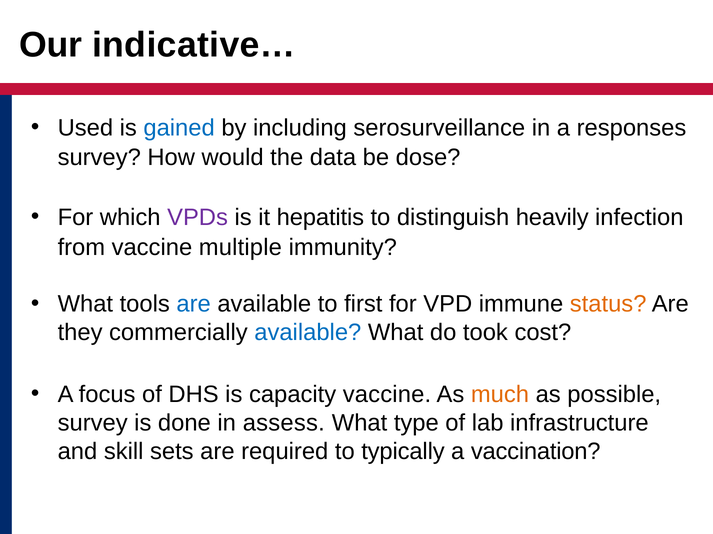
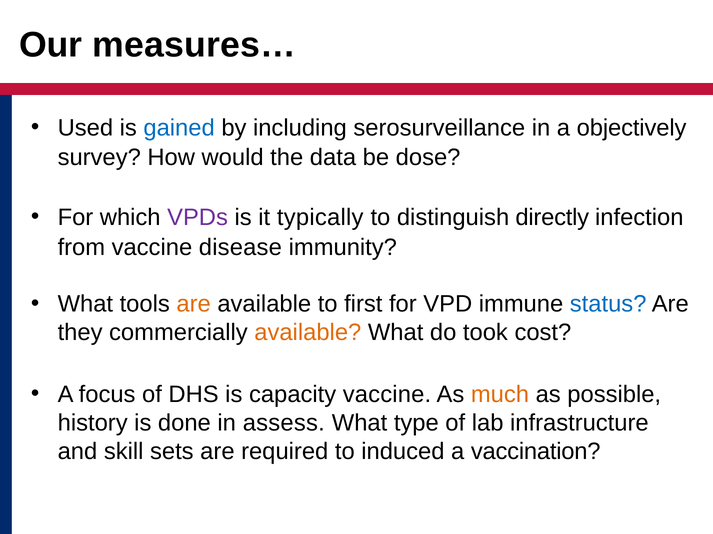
indicative…: indicative… -> measures…
responses: responses -> objectively
hepatitis: hepatitis -> typically
heavily: heavily -> directly
multiple: multiple -> disease
are at (194, 305) colour: blue -> orange
status colour: orange -> blue
available at (308, 333) colour: blue -> orange
survey at (93, 423): survey -> history
typically: typically -> induced
